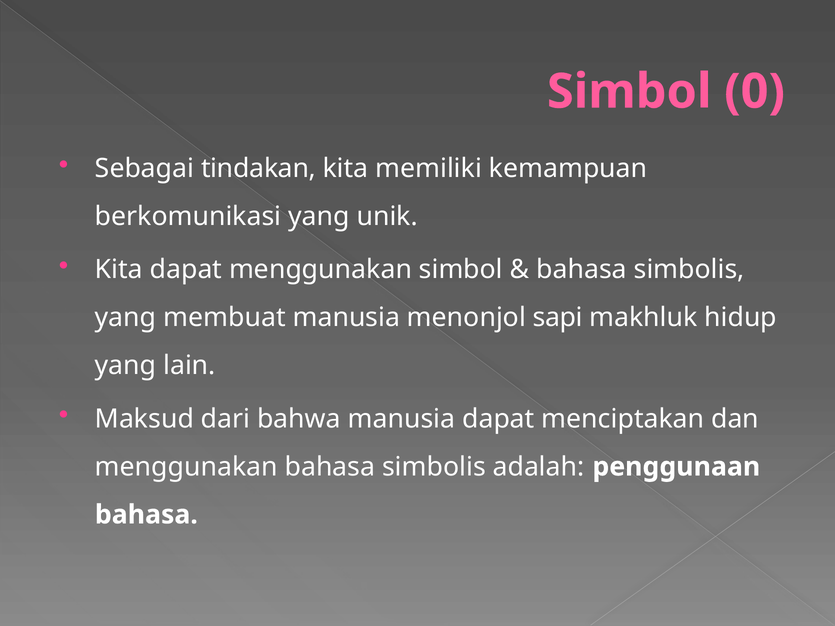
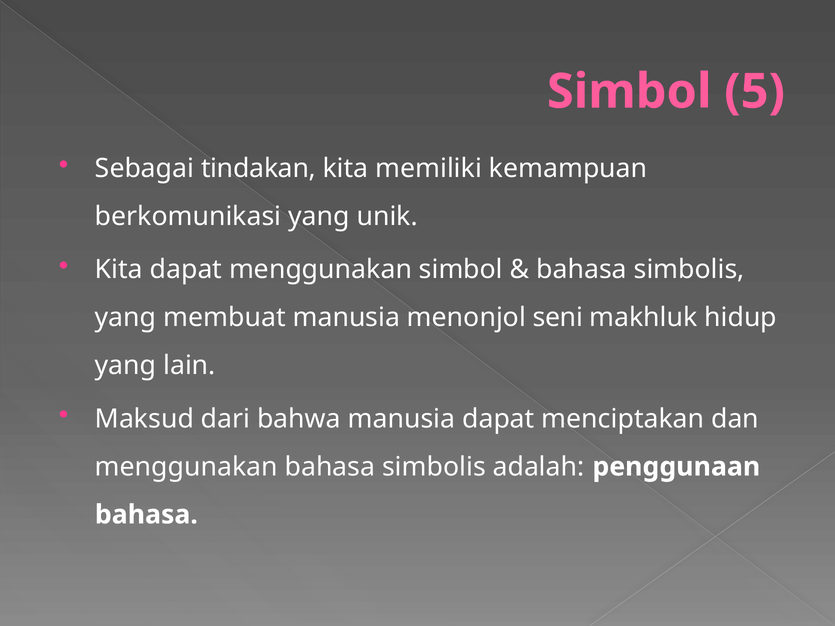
0: 0 -> 5
sapi: sapi -> seni
